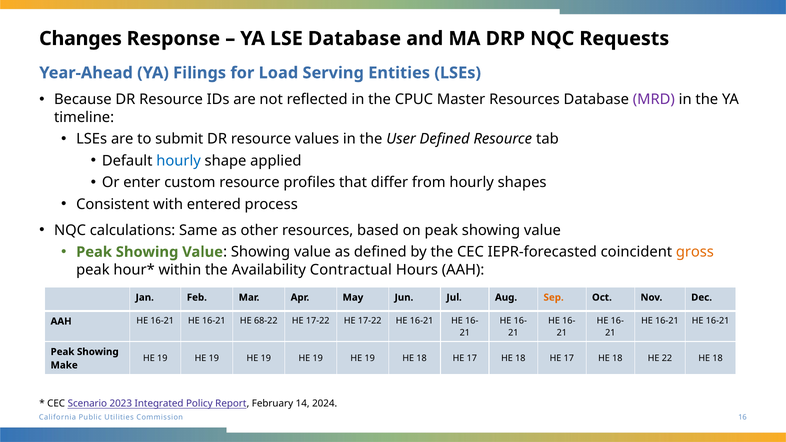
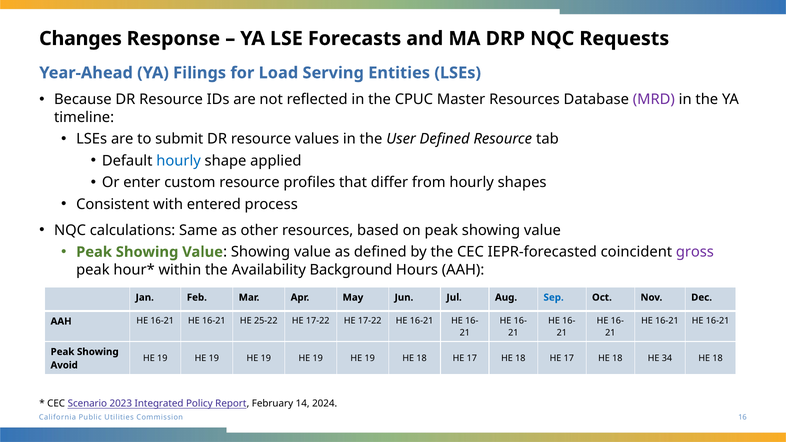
LSE Database: Database -> Forecasts
gross colour: orange -> purple
Contractual: Contractual -> Background
Sep colour: orange -> blue
68-22: 68-22 -> 25-22
22: 22 -> 34
Make: Make -> Avoid
